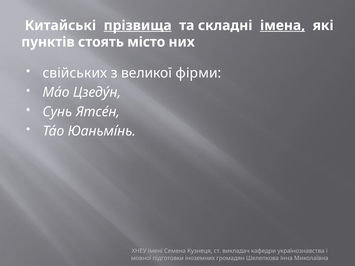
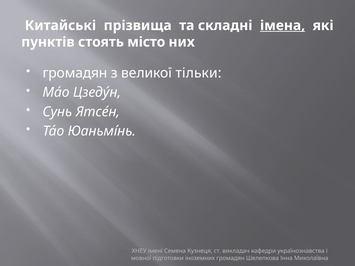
прізвища underline: present -> none
свійських at (75, 73): свійських -> громадян
фірми: фірми -> тільки
